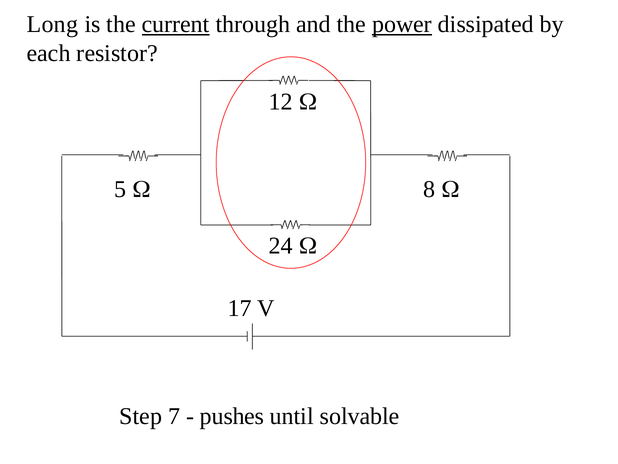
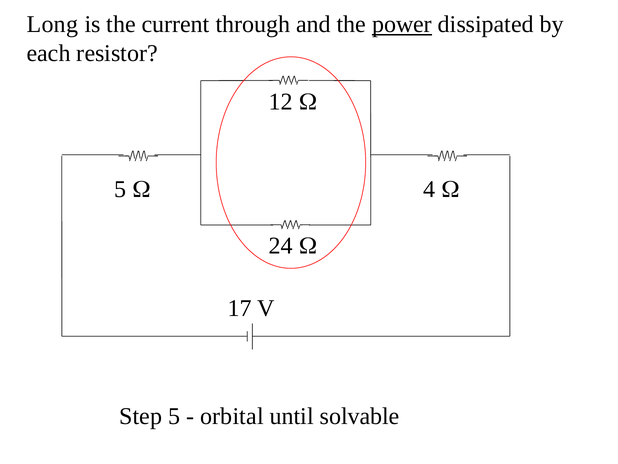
current underline: present -> none
8: 8 -> 4
Step 7: 7 -> 5
pushes: pushes -> orbital
